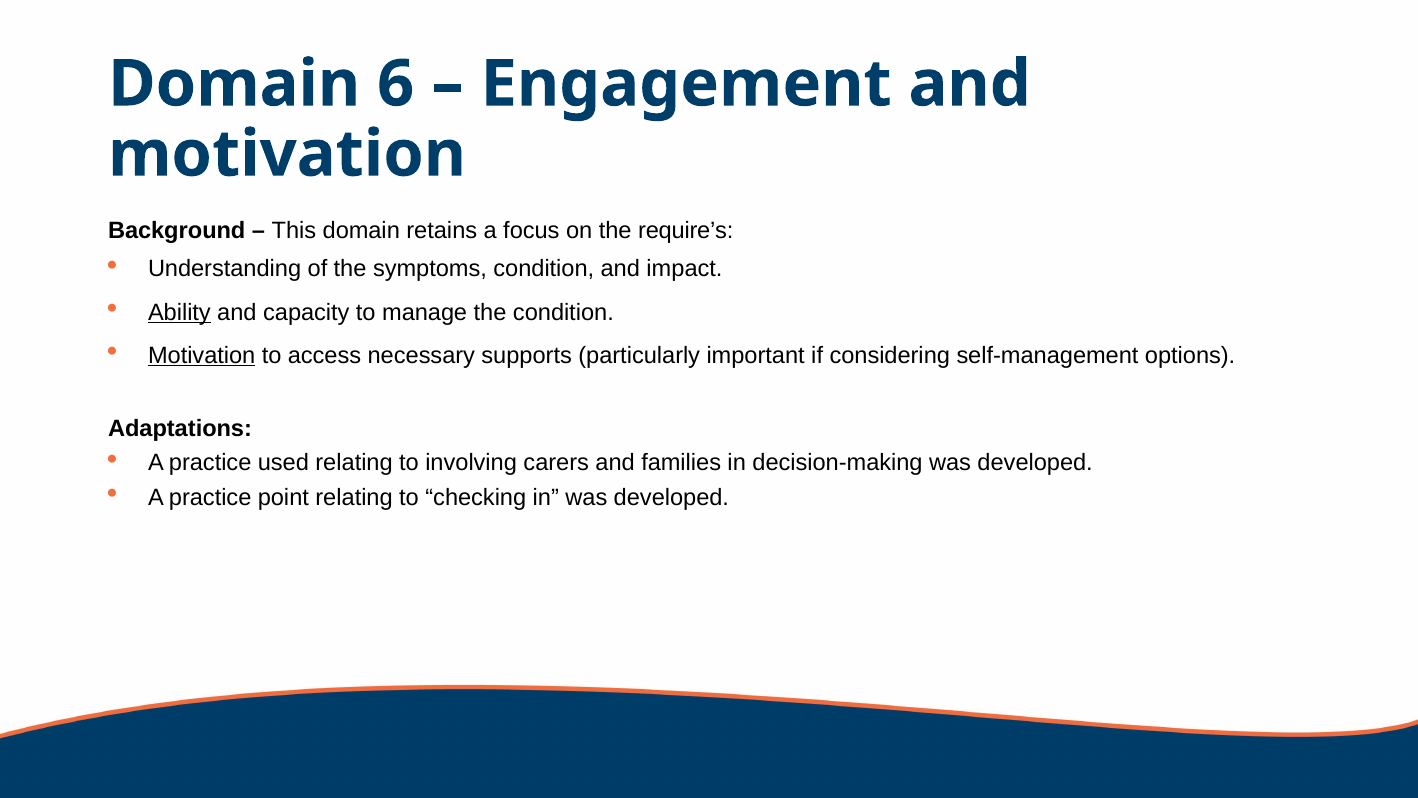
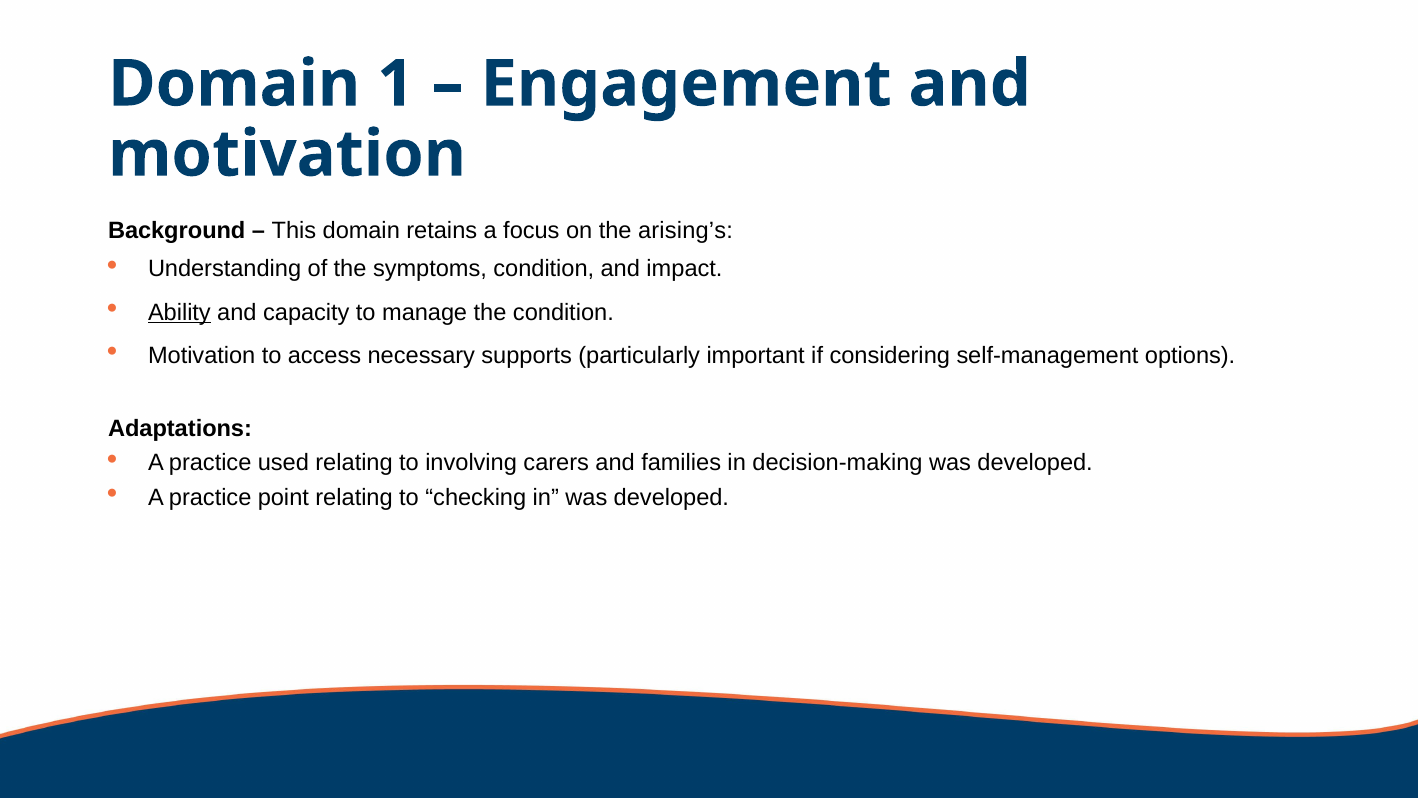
6: 6 -> 1
require’s: require’s -> arising’s
Motivation at (202, 355) underline: present -> none
